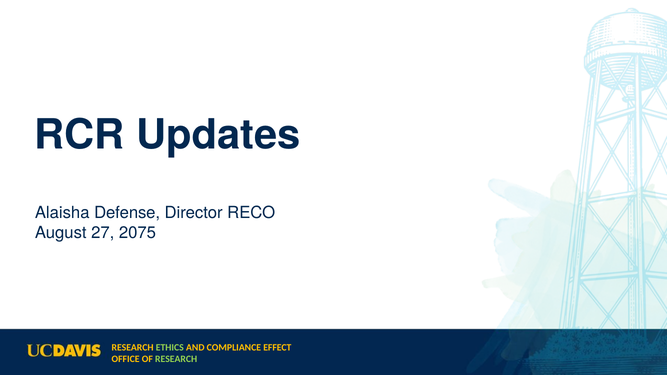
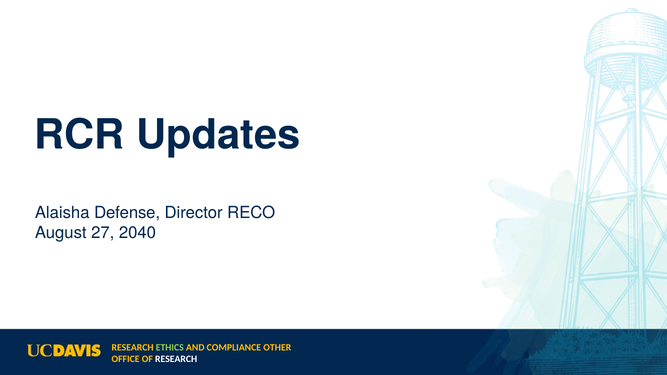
2075: 2075 -> 2040
EFFECT: EFFECT -> OTHER
RESEARCH at (176, 359) colour: light green -> white
